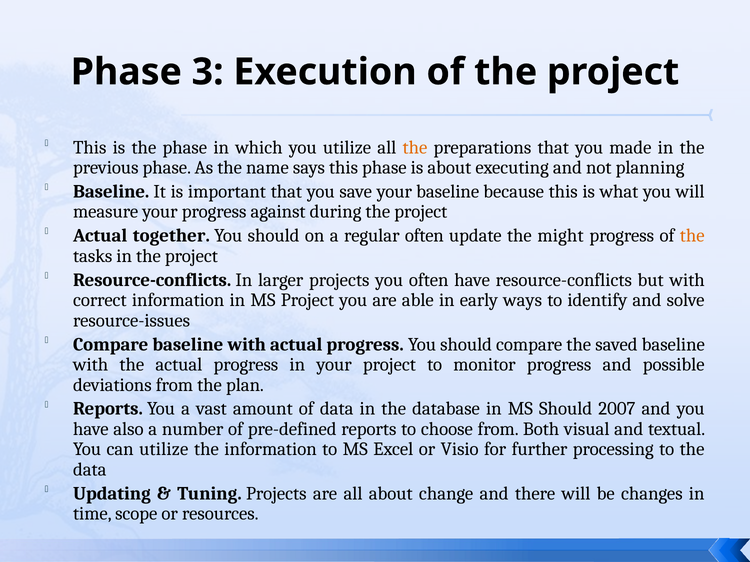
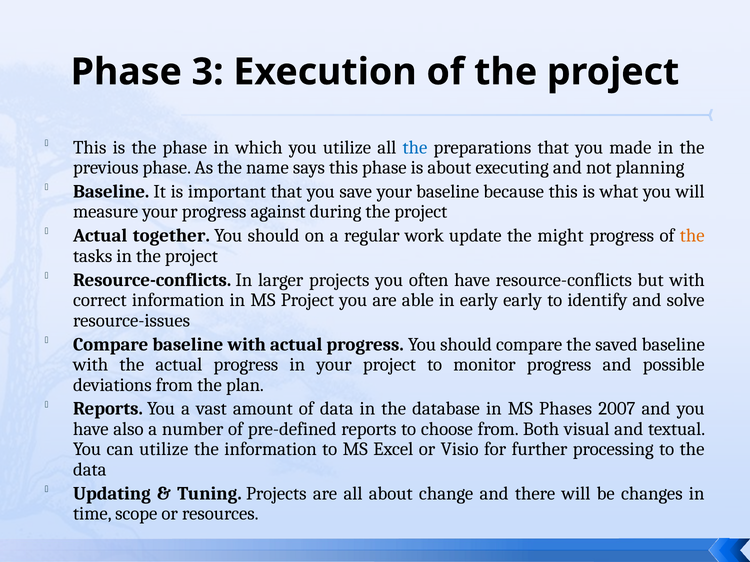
the at (415, 148) colour: orange -> blue
regular often: often -> work
early ways: ways -> early
MS Should: Should -> Phases
